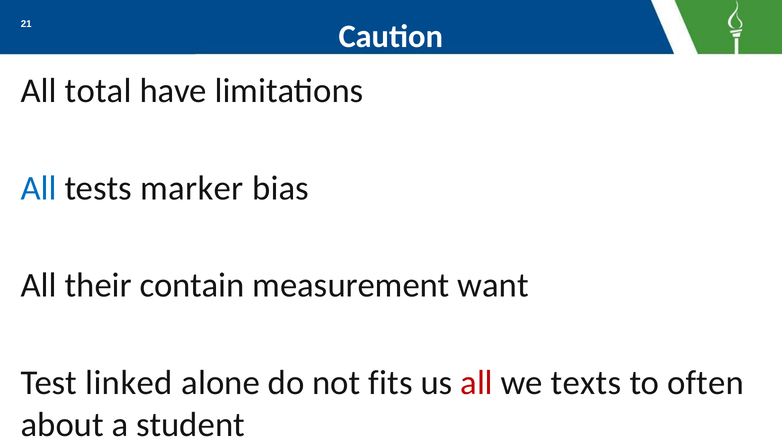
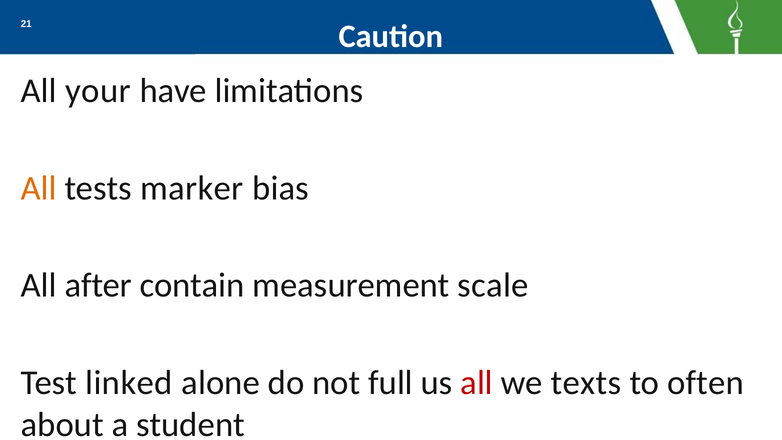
total: total -> your
All at (39, 188) colour: blue -> orange
their: their -> after
want: want -> scale
fits: fits -> full
